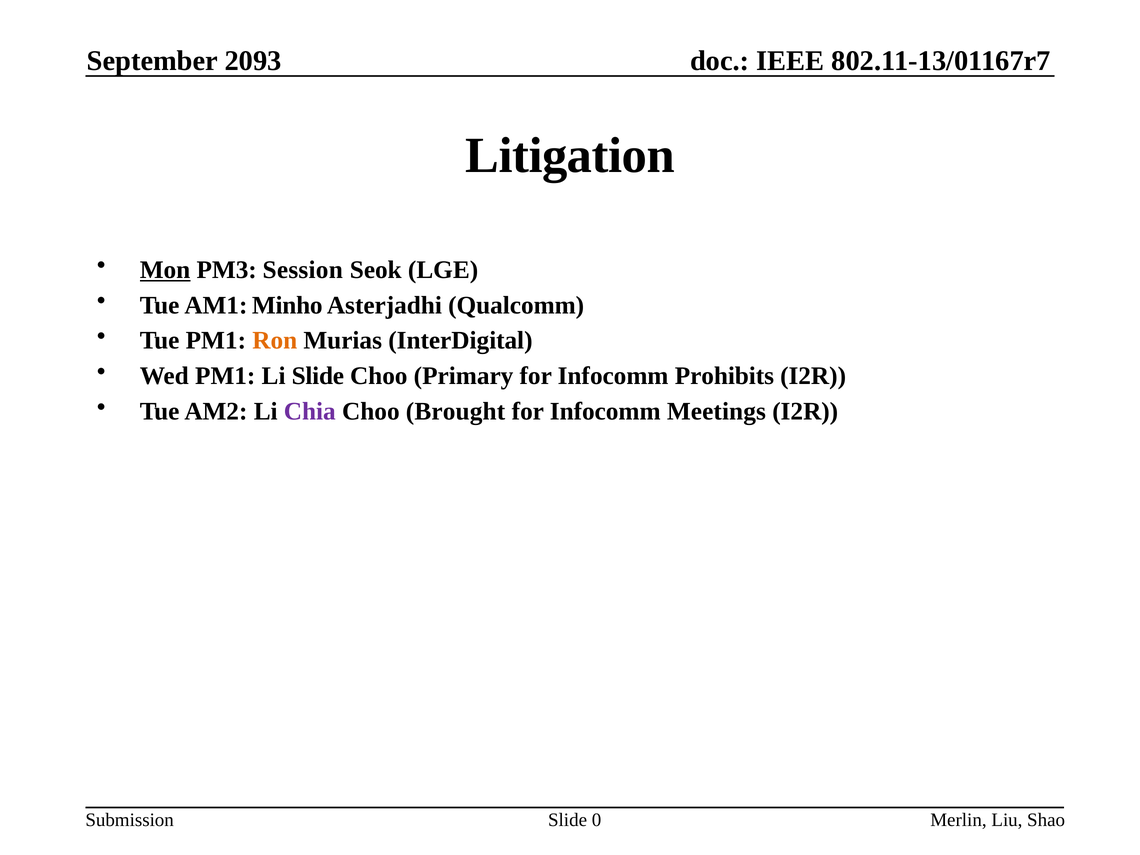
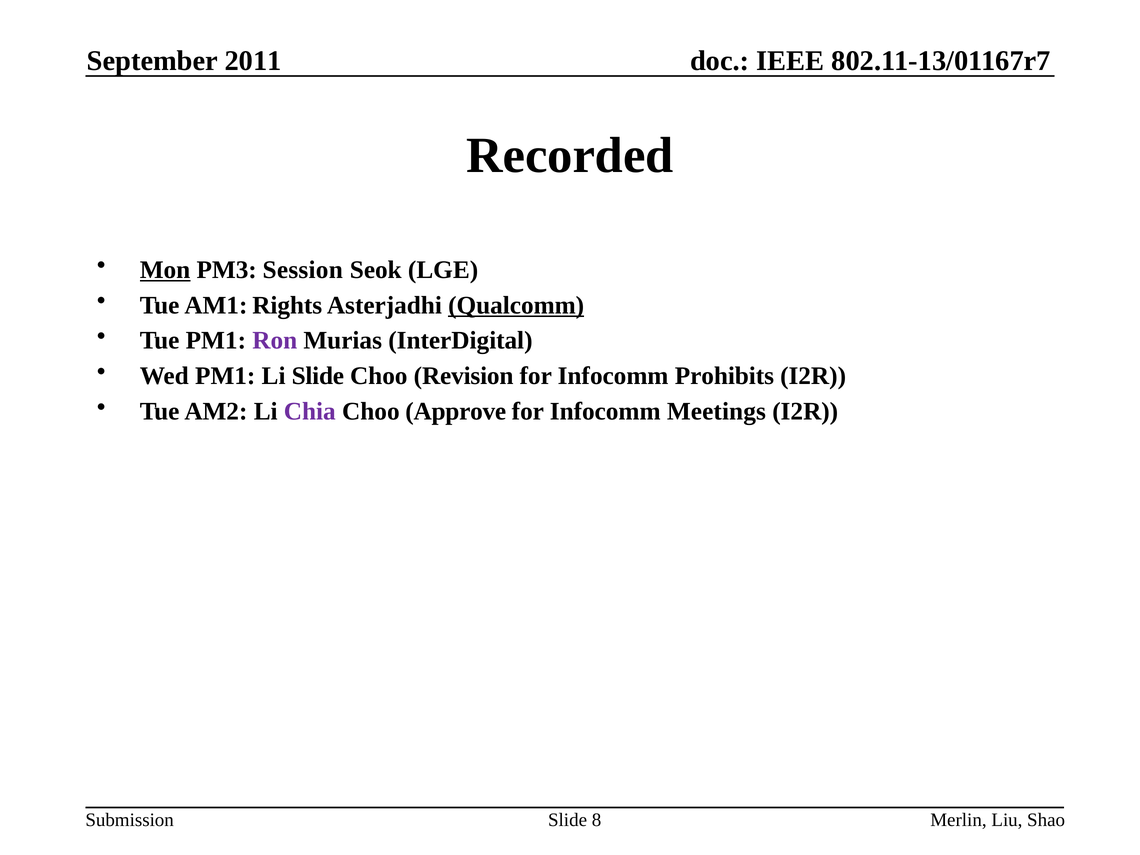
2093: 2093 -> 2011
Litigation: Litigation -> Recorded
Minho: Minho -> Rights
Qualcomm underline: none -> present
Ron colour: orange -> purple
Primary: Primary -> Revision
Brought: Brought -> Approve
0: 0 -> 8
